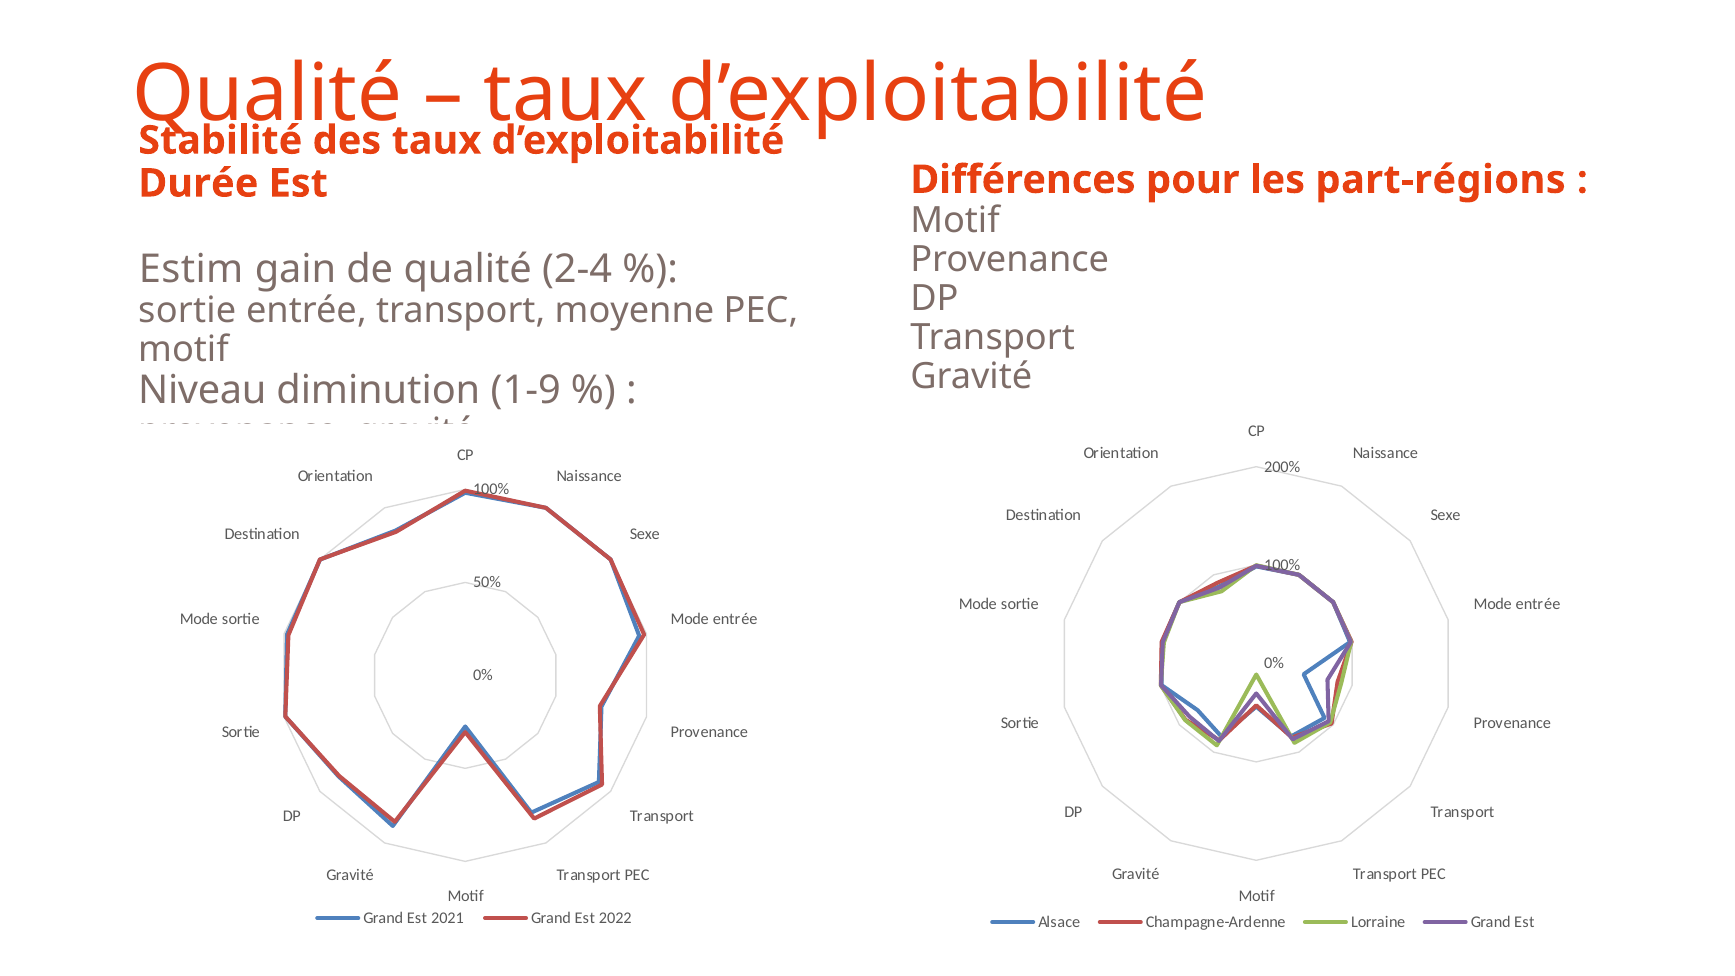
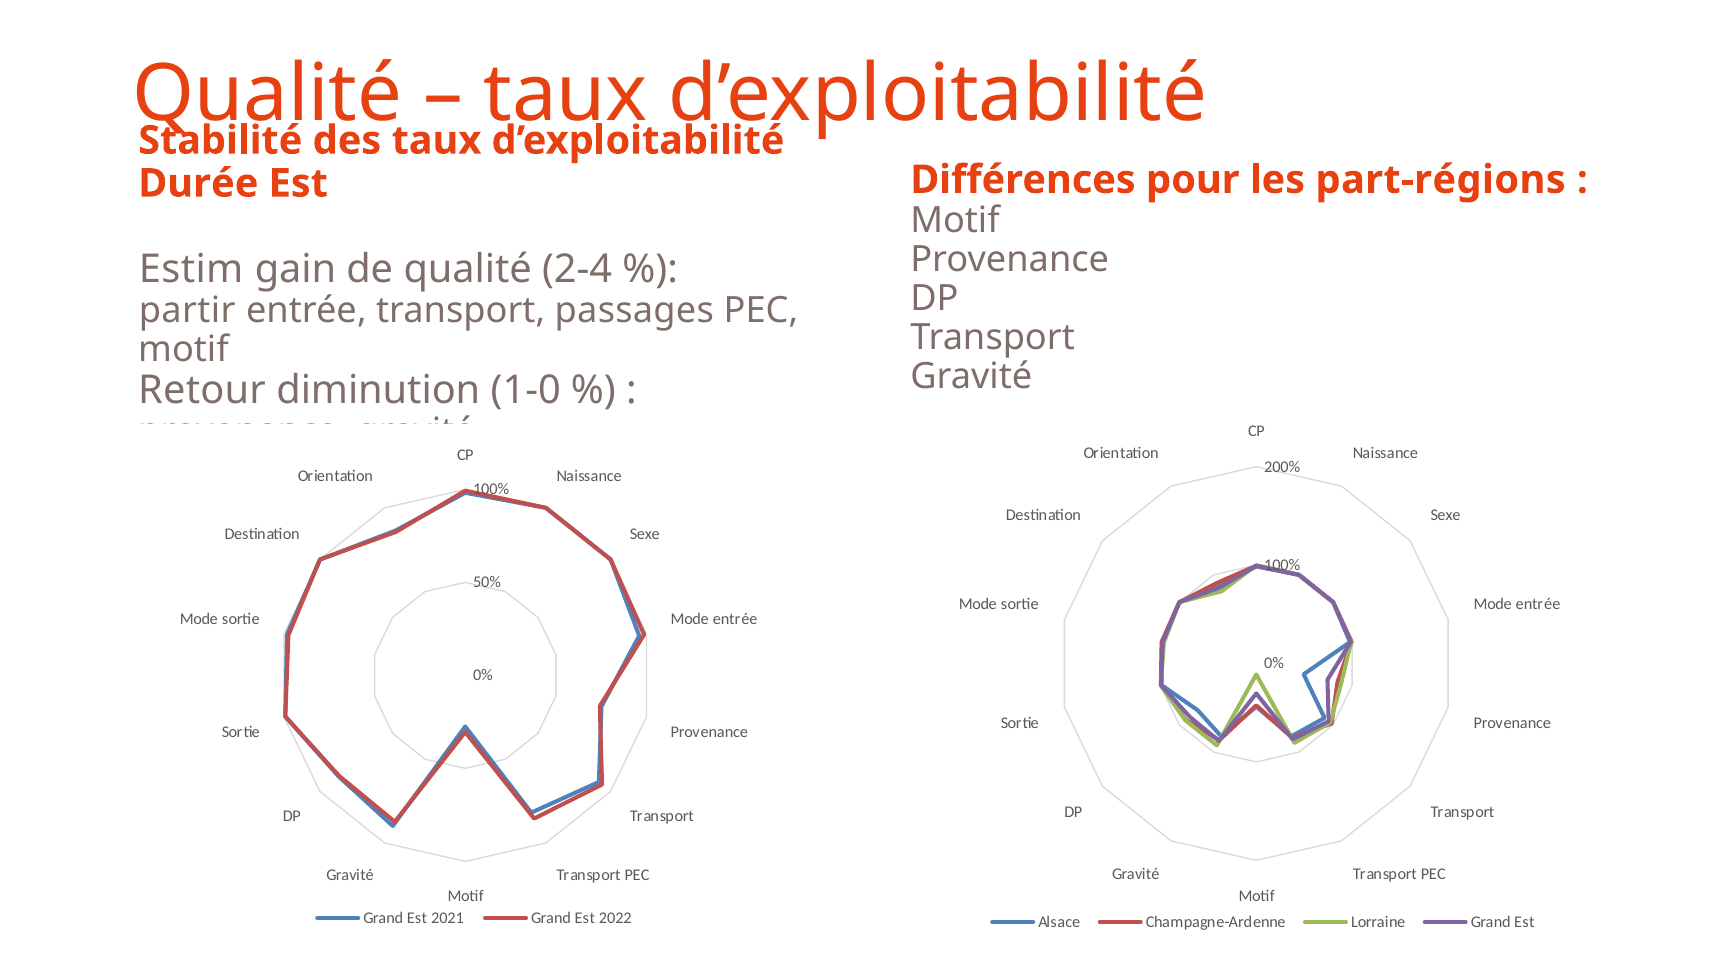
sortie at (187, 310): sortie -> partir
moyenne: moyenne -> passages
Niveau: Niveau -> Retour
1-9: 1-9 -> 1-0
